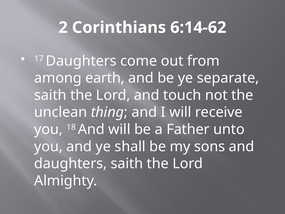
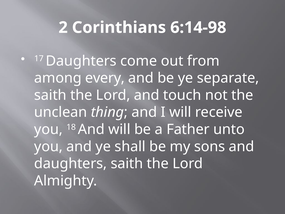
6:14-62: 6:14-62 -> 6:14-98
earth: earth -> every
